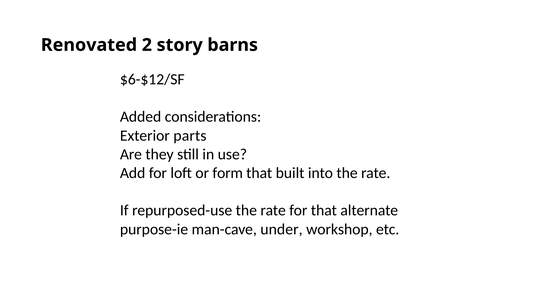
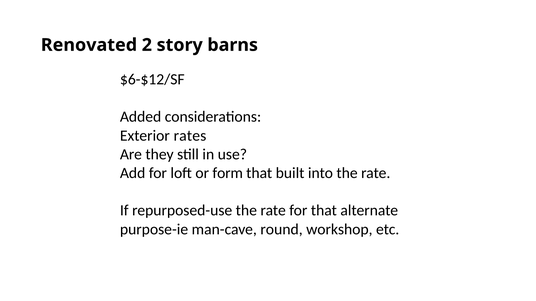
parts: parts -> rates
under: under -> round
